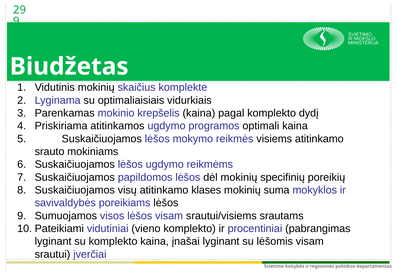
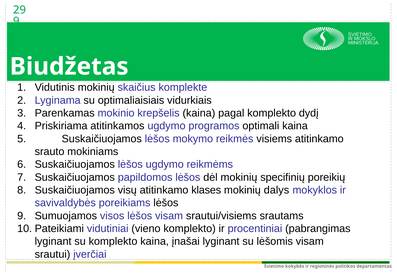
suma: suma -> dalys
